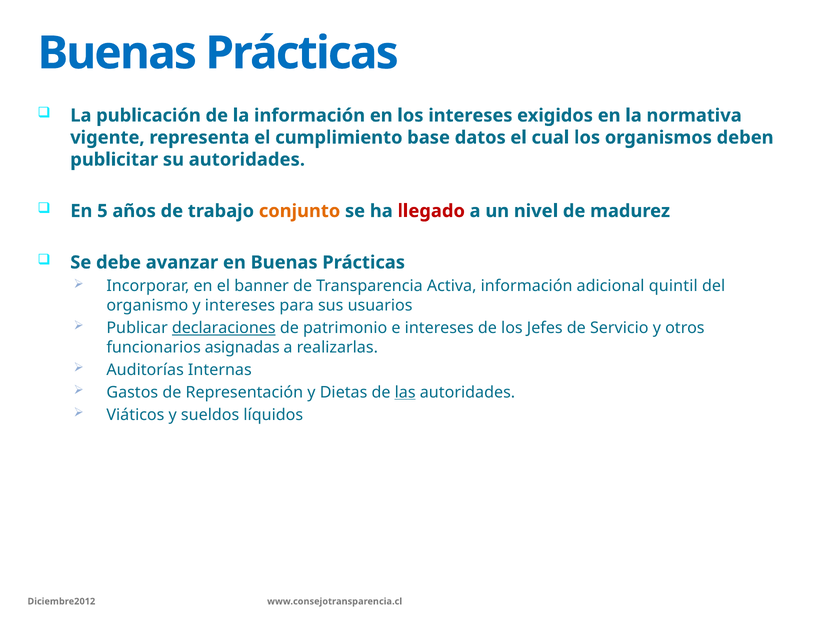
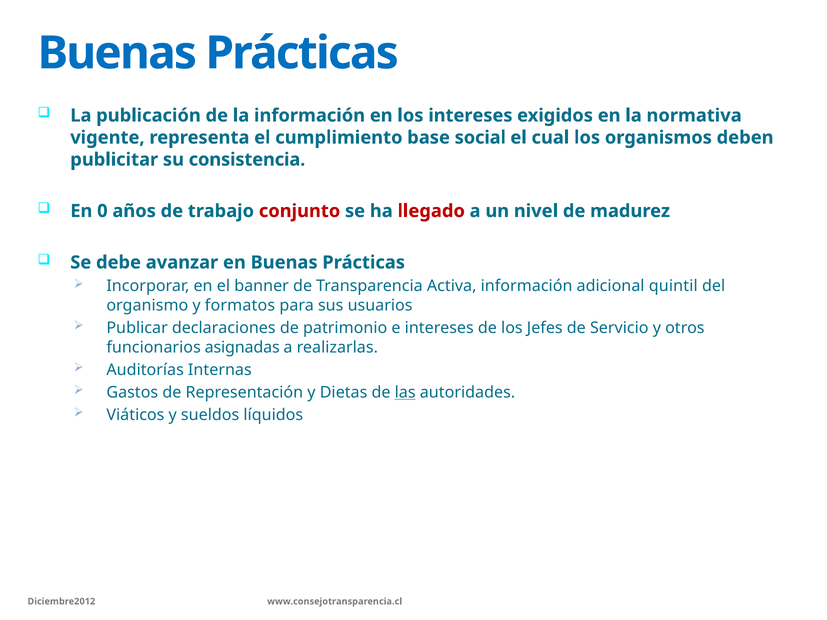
datos: datos -> social
su autoridades: autoridades -> consistencia
5: 5 -> 0
conjunto colour: orange -> red
y intereses: intereses -> formatos
declaraciones underline: present -> none
